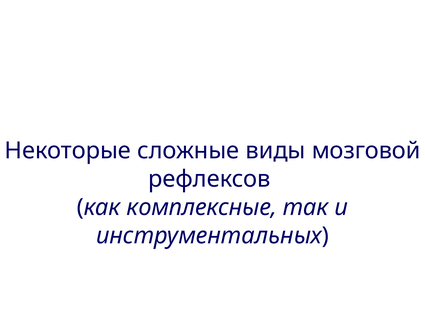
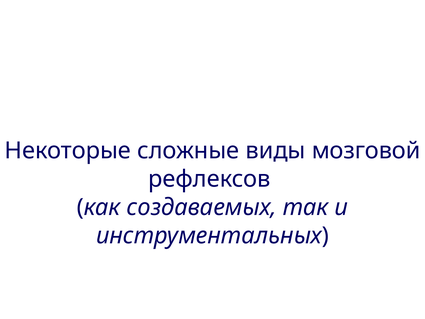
комплексные: комплексные -> создаваемых
